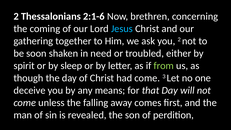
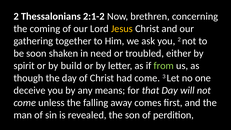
2:1-6: 2:1-6 -> 2:1-2
Jesus colour: light blue -> yellow
sleep: sleep -> build
